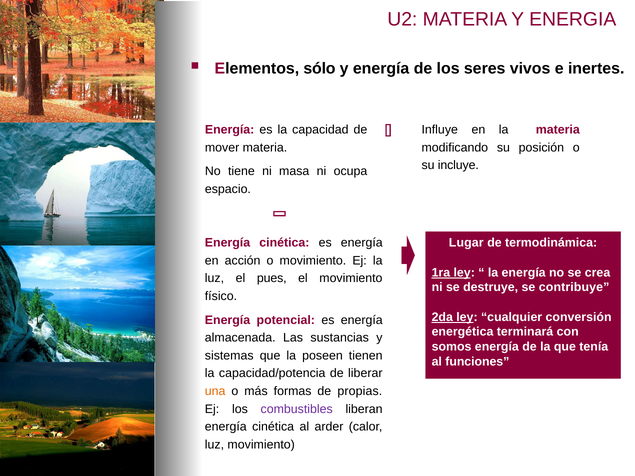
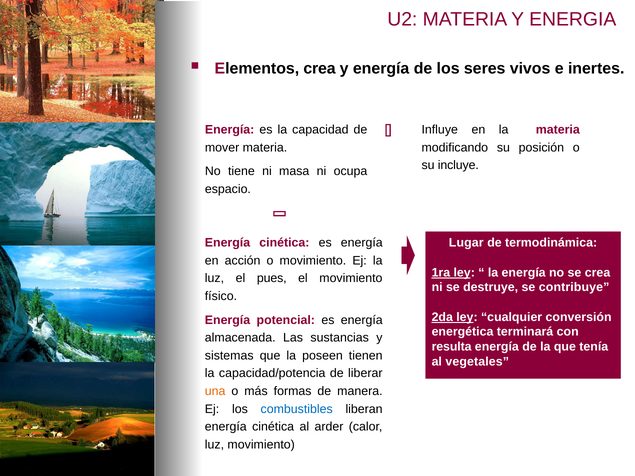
Elementos sólo: sólo -> crea
somos: somos -> resulta
funciones: funciones -> vegetales
propias: propias -> manera
combustibles colour: purple -> blue
